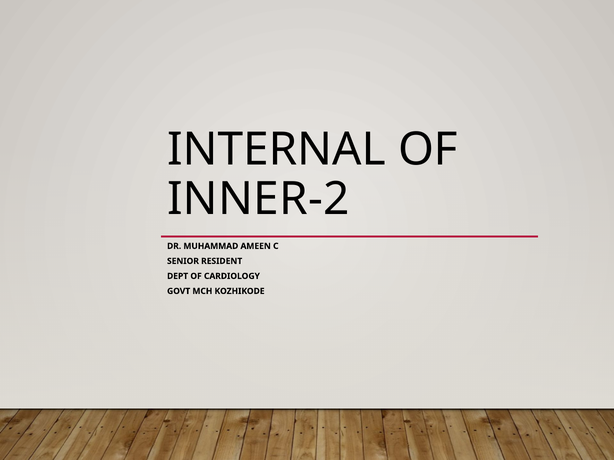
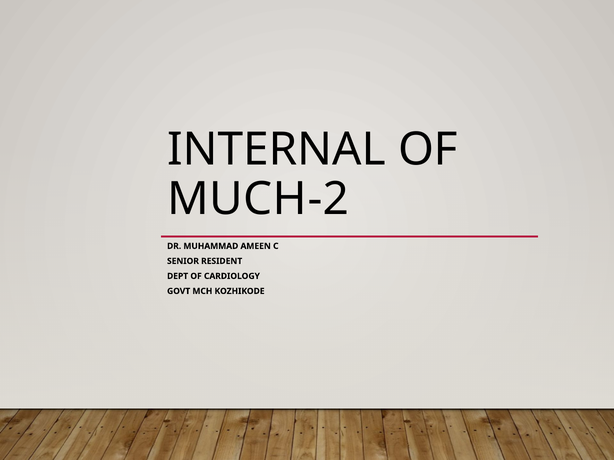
INNER-2: INNER-2 -> MUCH-2
